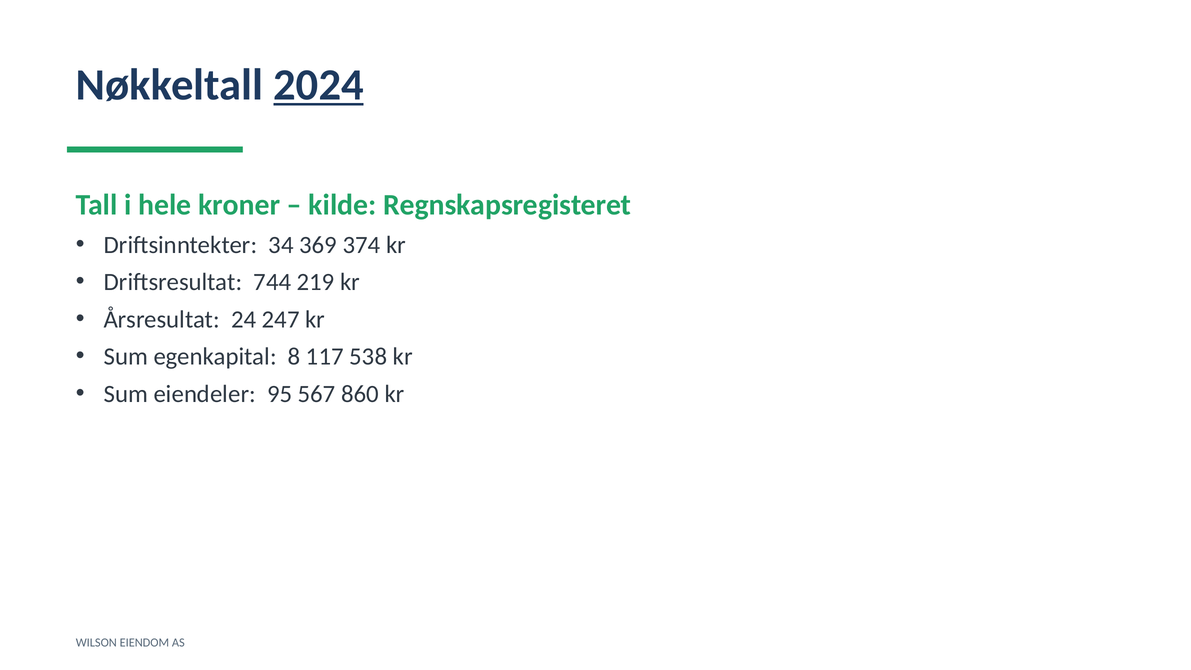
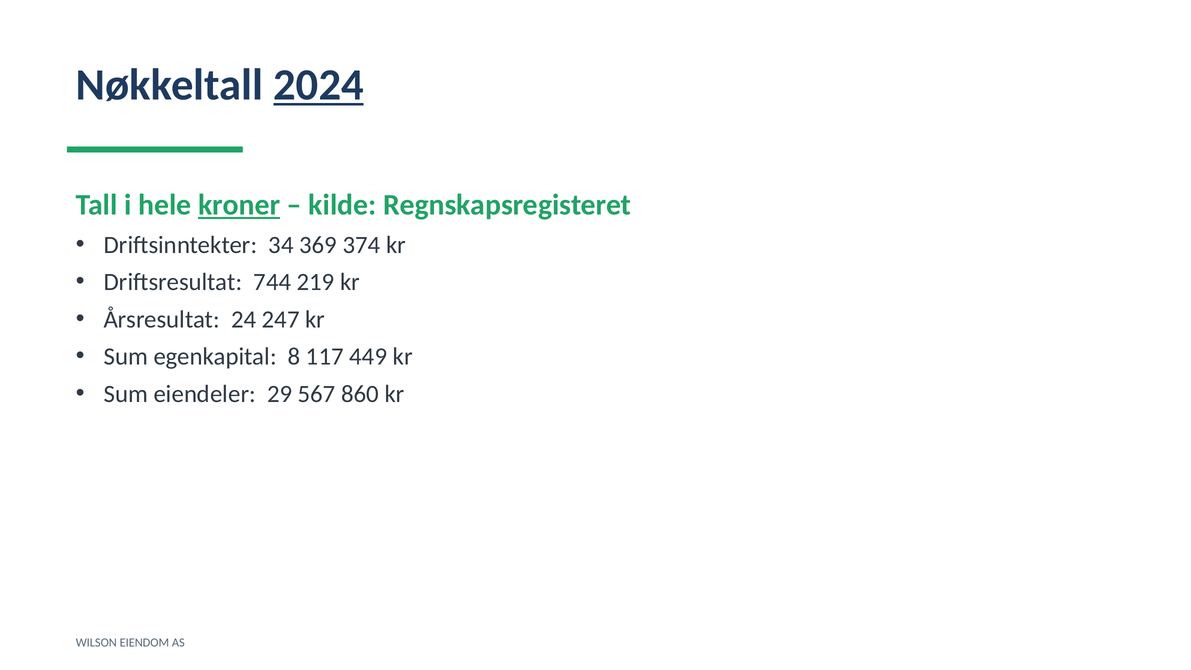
kroner underline: none -> present
538: 538 -> 449
95: 95 -> 29
